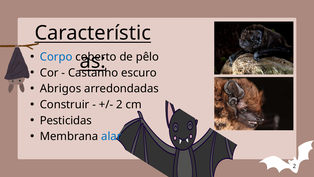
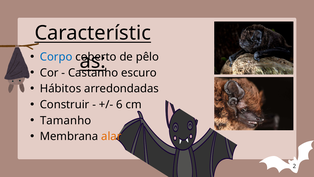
Abrigos: Abrigos -> Hábitos
2 at (119, 104): 2 -> 6
Pesticidas: Pesticidas -> Tamanho
alar colour: blue -> orange
